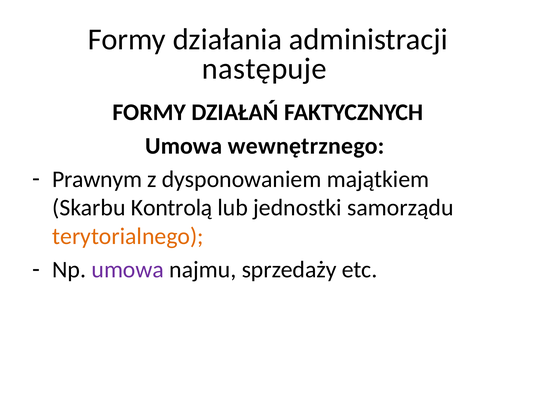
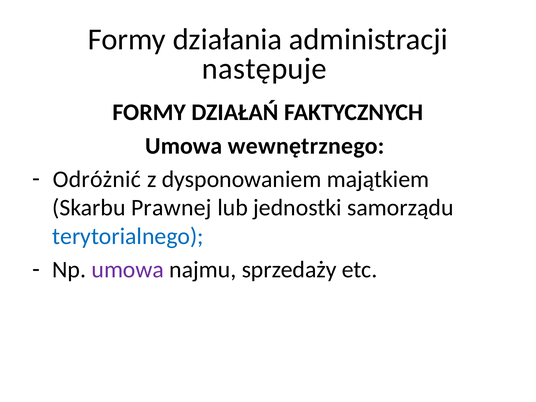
Prawnym: Prawnym -> Odróżnić
Kontrolą: Kontrolą -> Prawnej
terytorialnego colour: orange -> blue
